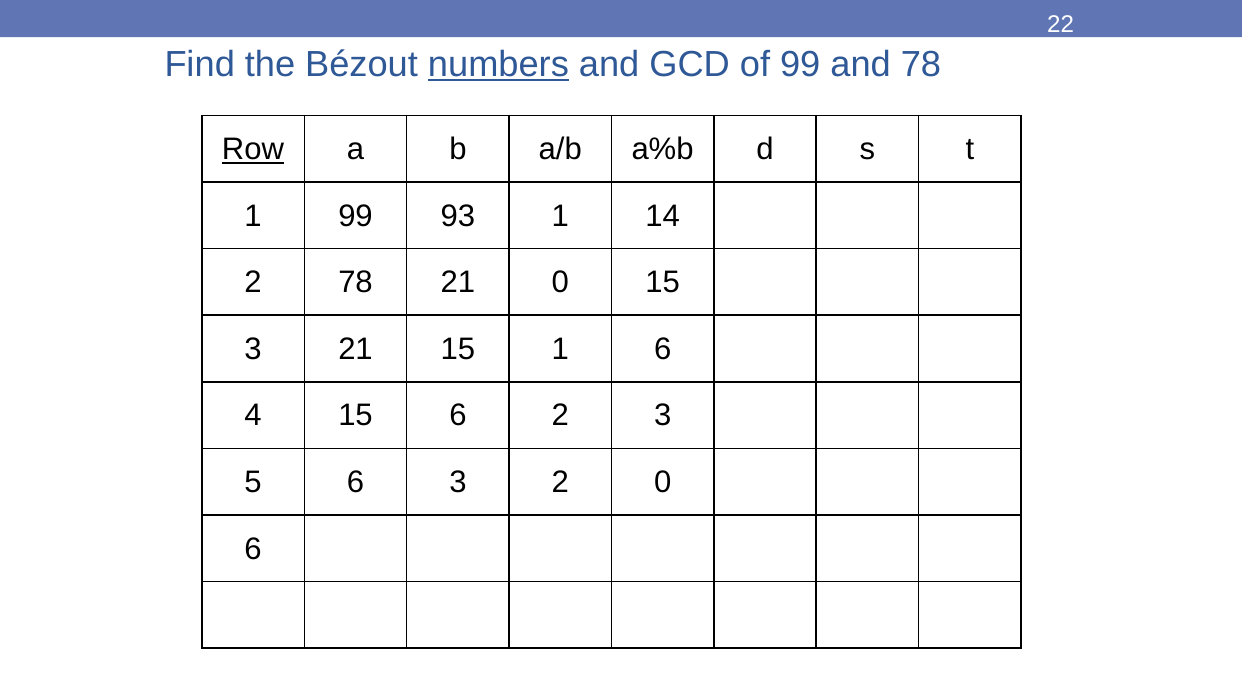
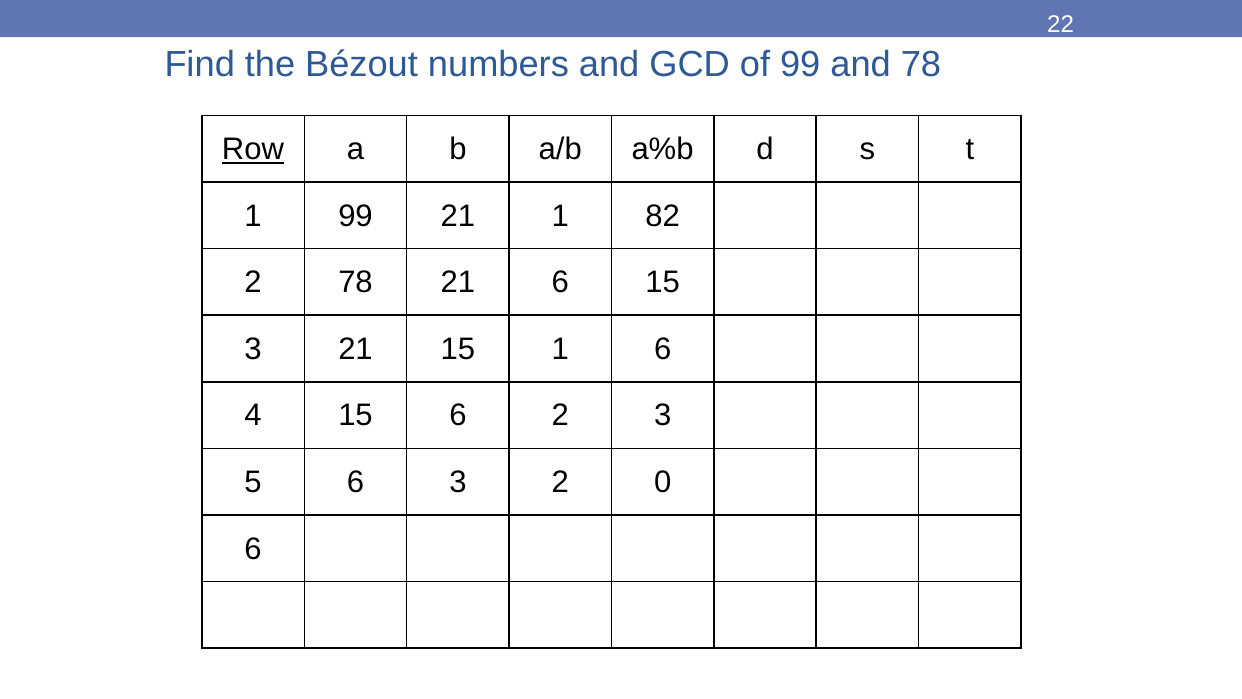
numbers underline: present -> none
99 93: 93 -> 21
14: 14 -> 82
21 0: 0 -> 6
